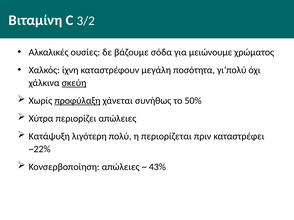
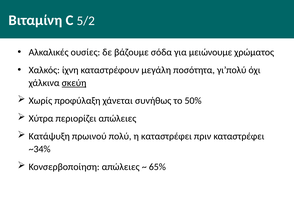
3/2: 3/2 -> 5/2
προφύλαξη underline: present -> none
λιγότερη: λιγότερη -> πρωινού
η περιορίζεται: περιορίζεται -> καταστρέφει
~22%: ~22% -> ~34%
43%: 43% -> 65%
